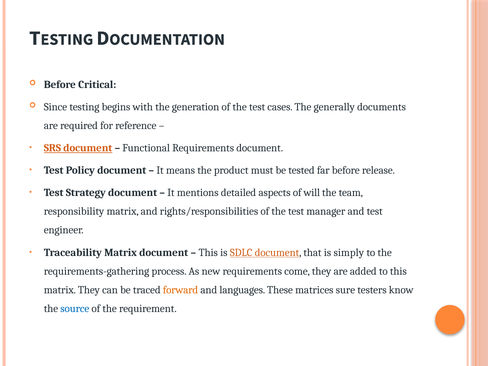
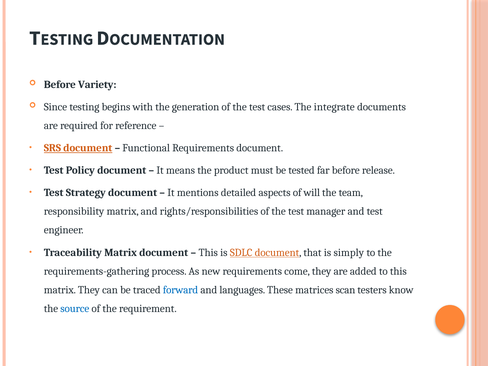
Critical: Critical -> Variety
generally: generally -> integrate
forward colour: orange -> blue
sure: sure -> scan
